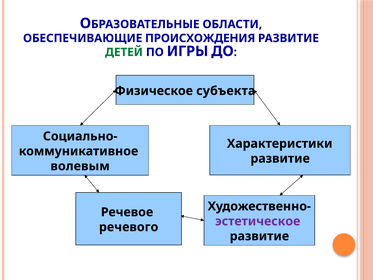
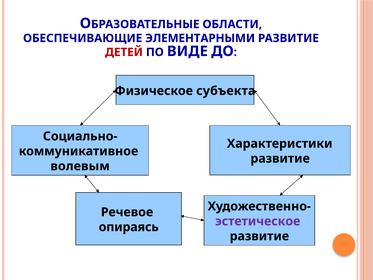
ПРОИСХОЖДЕНИЯ: ПРОИСХОЖДЕНИЯ -> ЭЛЕМЕНТАРНЫМИ
ДЕТЕЙ colour: green -> red
ИГРЫ: ИГРЫ -> ВИДЕ
речевого: речевого -> опираясь
